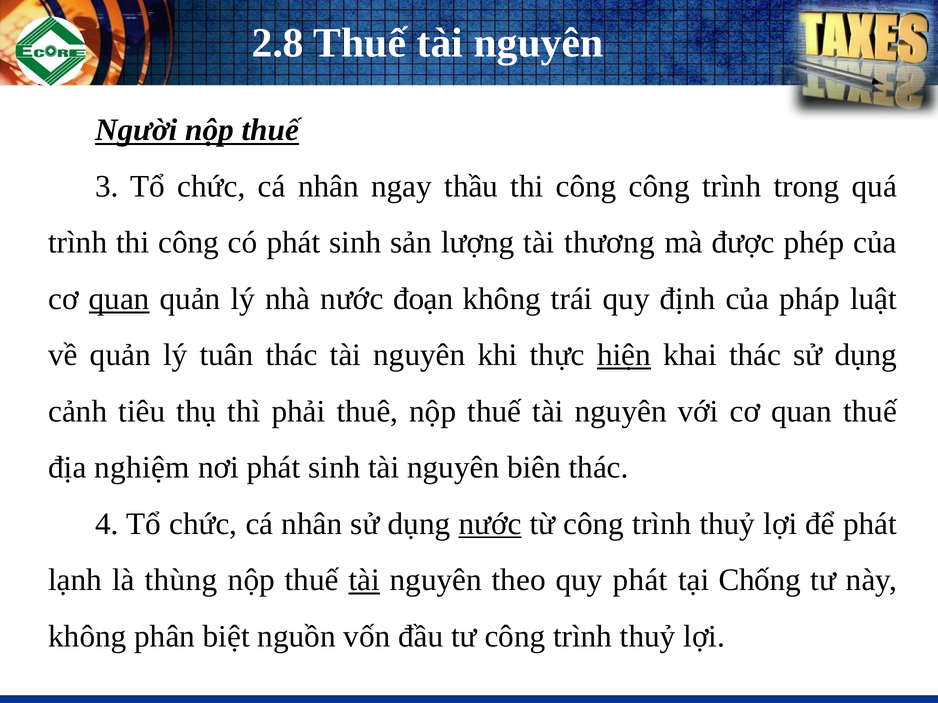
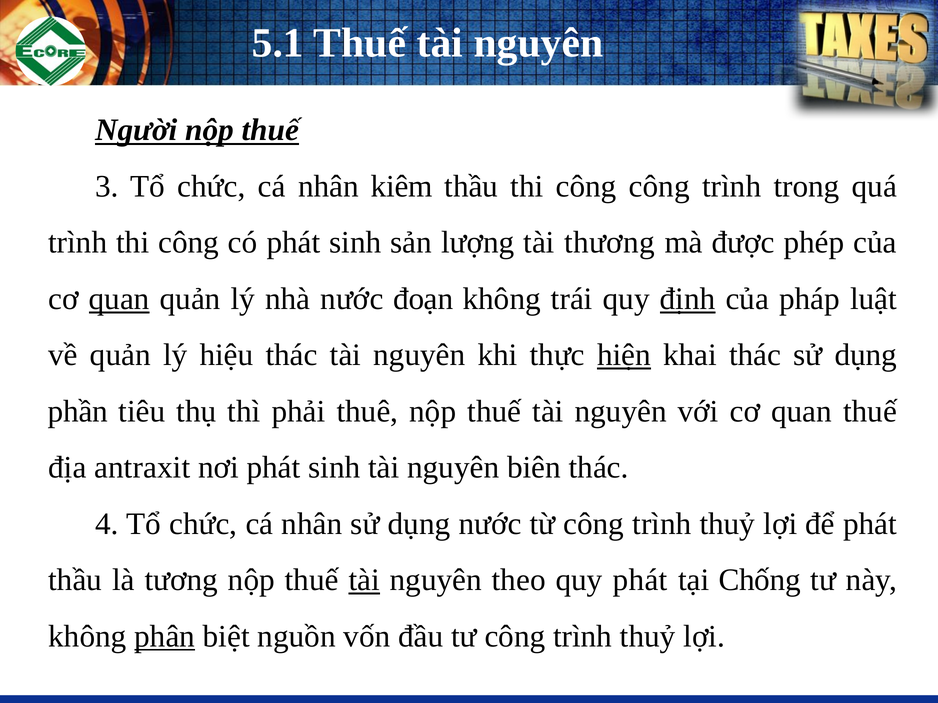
2.8: 2.8 -> 5.1
ngay: ngay -> kiêm
định underline: none -> present
tuân: tuân -> hiệu
cảnh: cảnh -> phần
nghiệm: nghiệm -> antraxit
nước at (490, 524) underline: present -> none
lạnh at (75, 581): lạnh -> thầu
thùng: thùng -> tương
phân underline: none -> present
